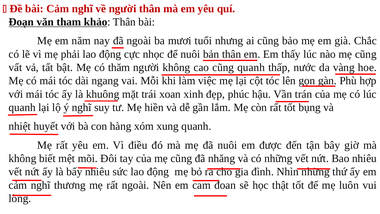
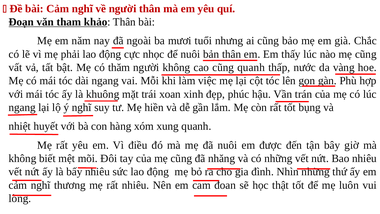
quanh at (22, 107): quanh -> ngang
rất ngoài: ngoài -> nhiêu
